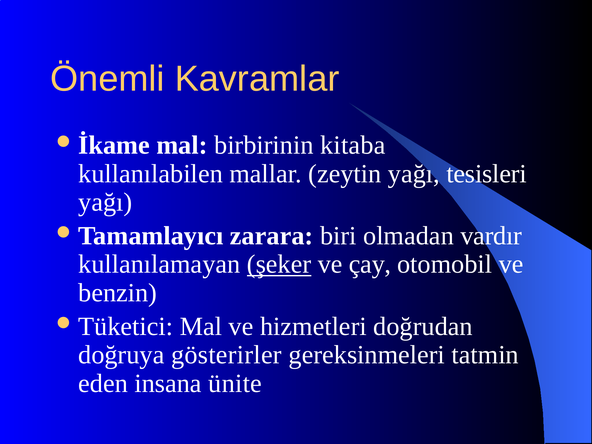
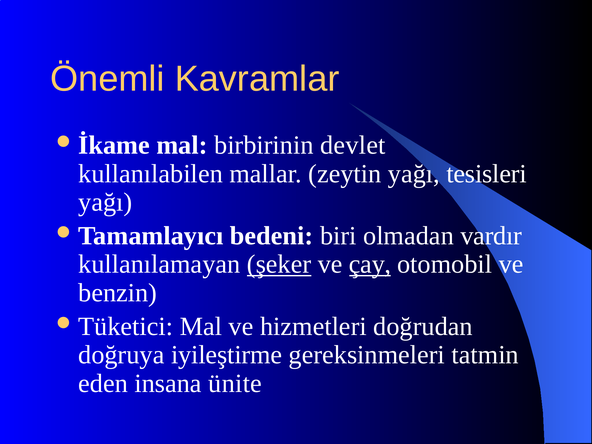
kitaba: kitaba -> devlet
zarara: zarara -> bedeni
çay underline: none -> present
gösterirler: gösterirler -> iyileştirme
